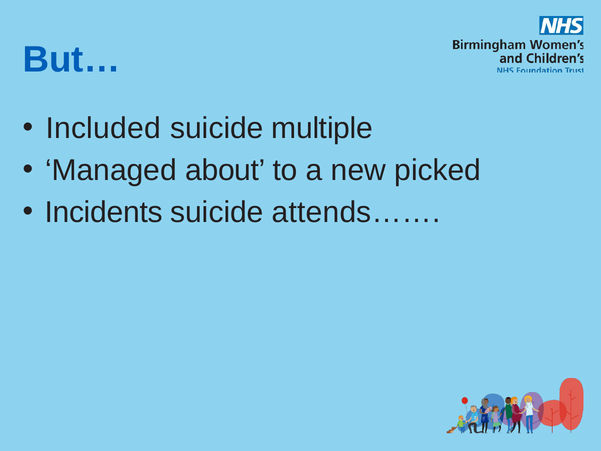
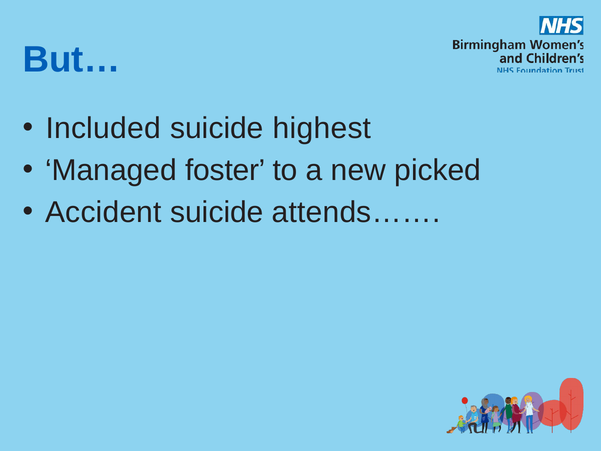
multiple: multiple -> highest
about: about -> foster
Incidents: Incidents -> Accident
